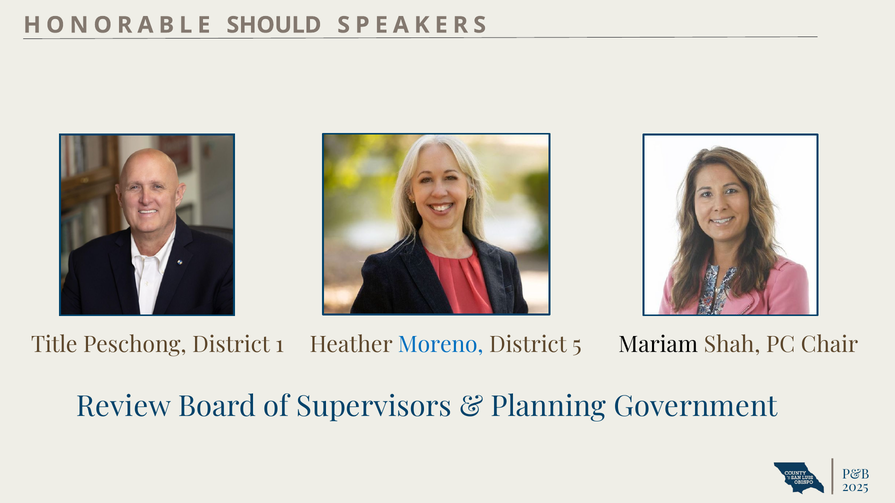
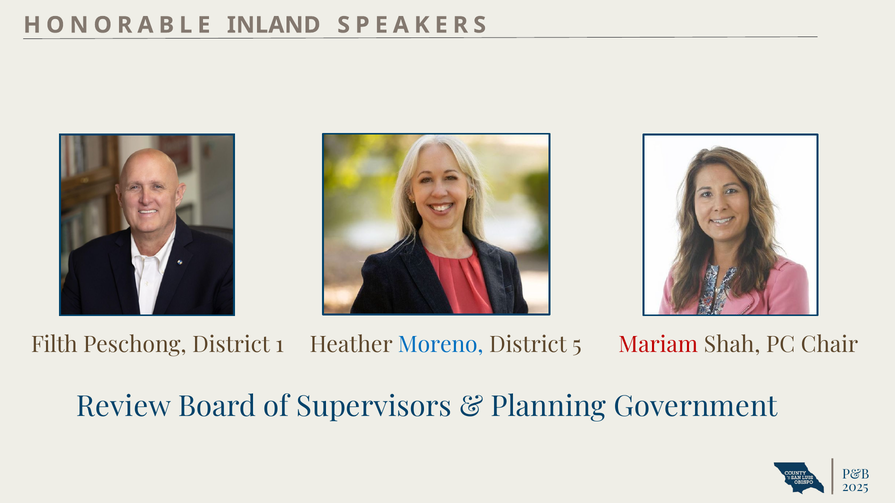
SHOULD: SHOULD -> INLAND
Title: Title -> Filth
Mariam colour: black -> red
